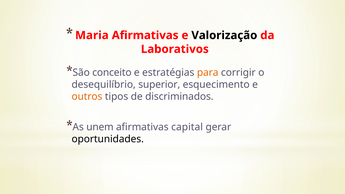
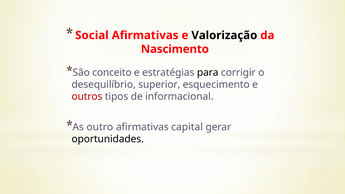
Maria: Maria -> Social
Laborativos: Laborativos -> Nascimento
para colour: orange -> black
outros colour: orange -> red
discriminados: discriminados -> informacional
unem: unem -> outro
